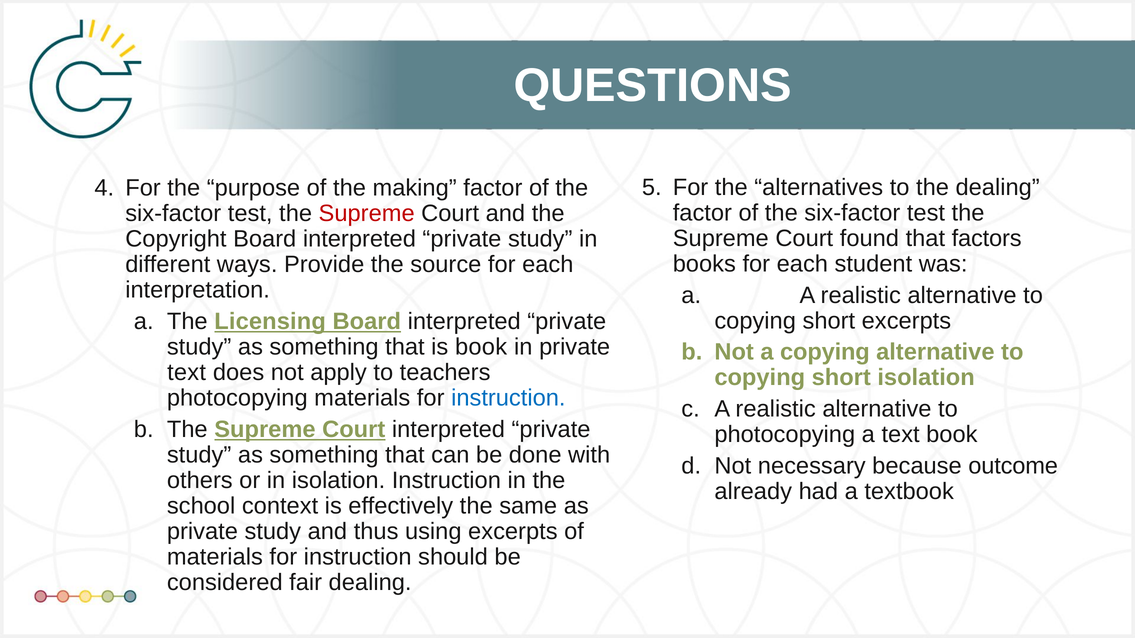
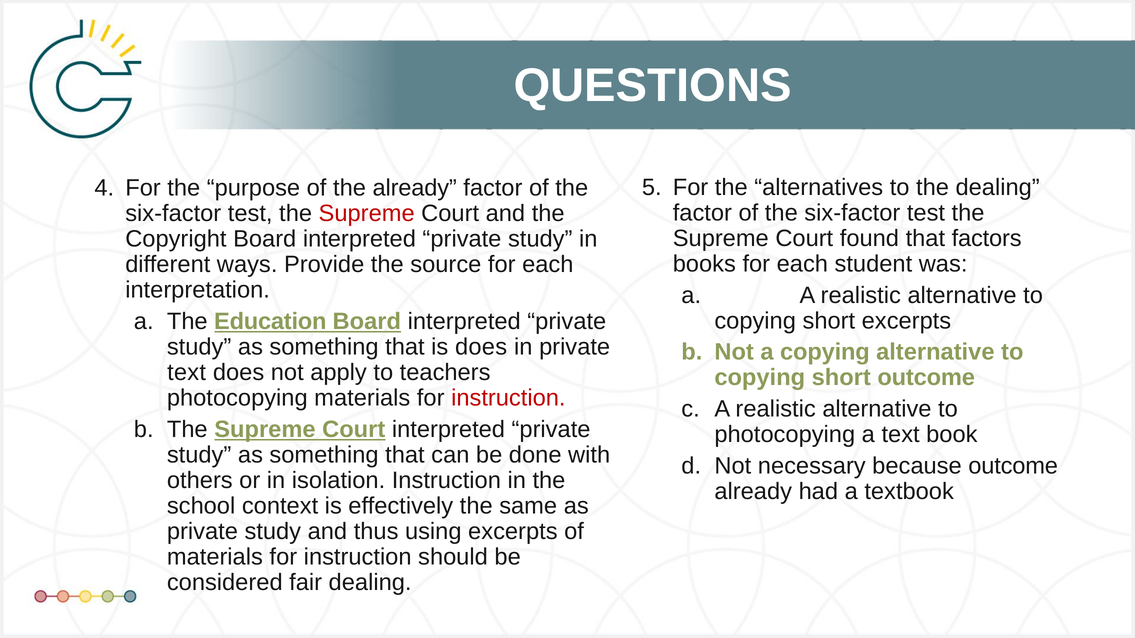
the making: making -> already
Licensing: Licensing -> Education
is book: book -> does
short isolation: isolation -> outcome
instruction at (508, 398) colour: blue -> red
